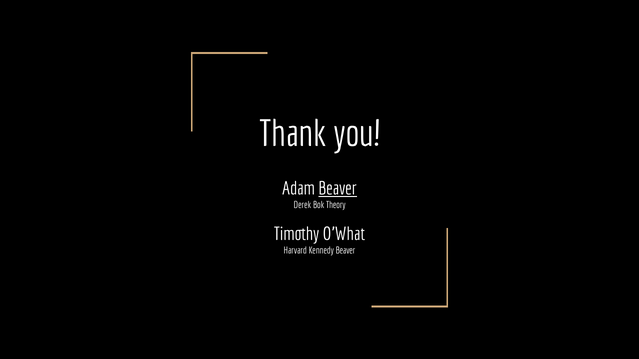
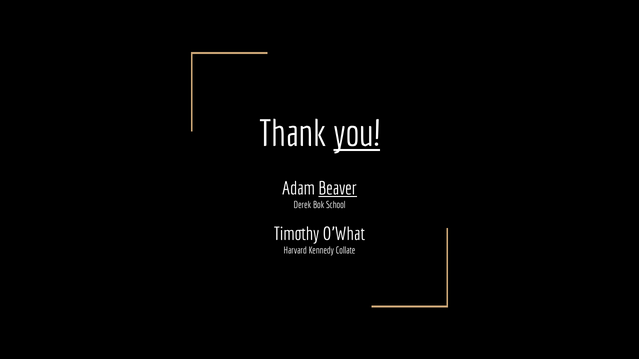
you underline: none -> present
Theory: Theory -> School
Kennedy Beaver: Beaver -> Collate
